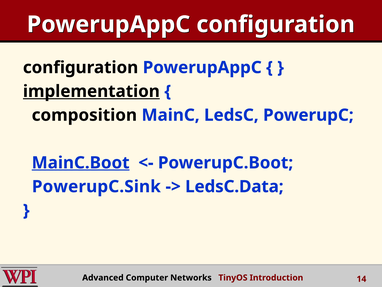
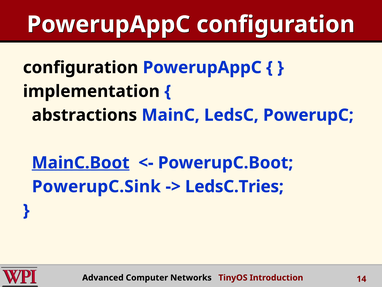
implementation underline: present -> none
composition: composition -> abstractions
LedsC.Data: LedsC.Data -> LedsC.Tries
